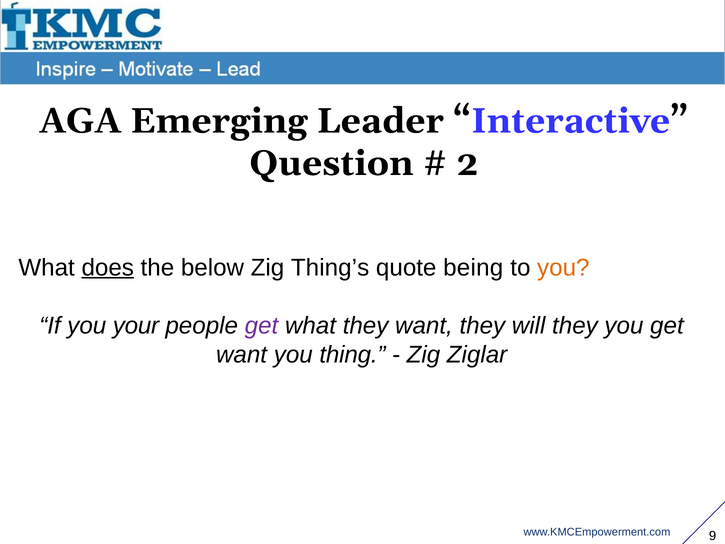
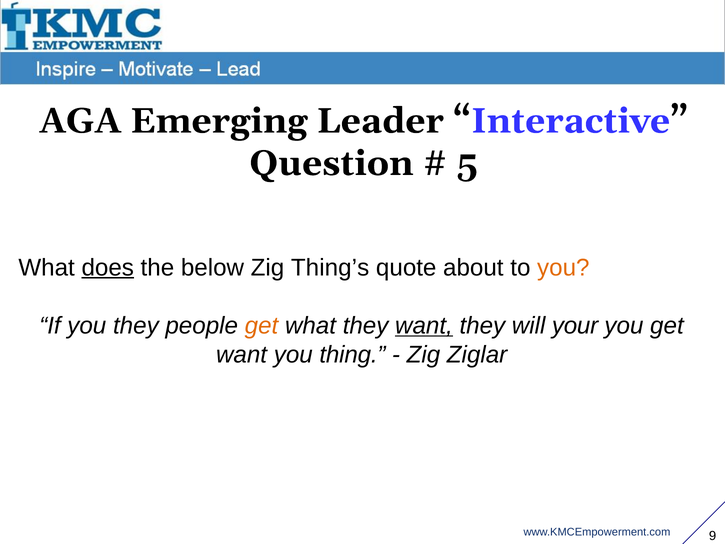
2: 2 -> 5
being: being -> about
you your: your -> they
get at (262, 325) colour: purple -> orange
want at (424, 325) underline: none -> present
will they: they -> your
